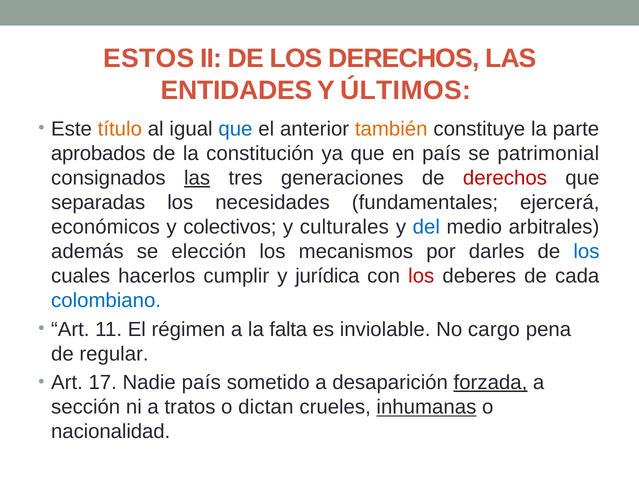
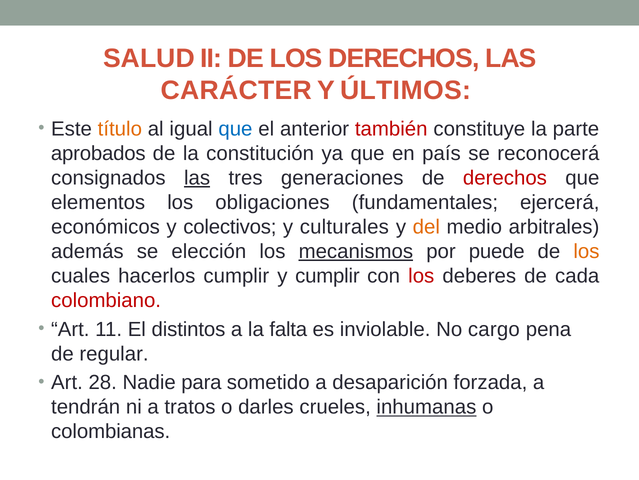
ESTOS: ESTOS -> SALUD
ENTIDADES: ENTIDADES -> CARÁCTER
también colour: orange -> red
patrimonial: patrimonial -> reconocerá
separadas: separadas -> elementos
necesidades: necesidades -> obligaciones
del colour: blue -> orange
mecanismos underline: none -> present
darles: darles -> puede
los at (586, 251) colour: blue -> orange
y jurídica: jurídica -> cumplir
colombiano colour: blue -> red
régimen: régimen -> distintos
17: 17 -> 28
Nadie país: país -> para
forzada underline: present -> none
sección: sección -> tendrán
dictan: dictan -> darles
nacionalidad: nacionalidad -> colombianas
